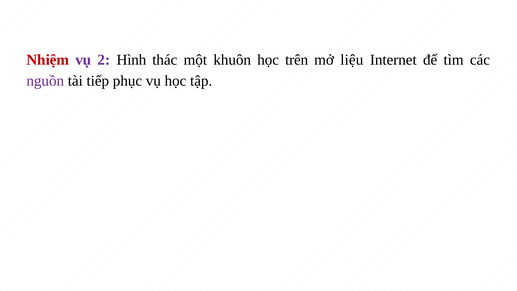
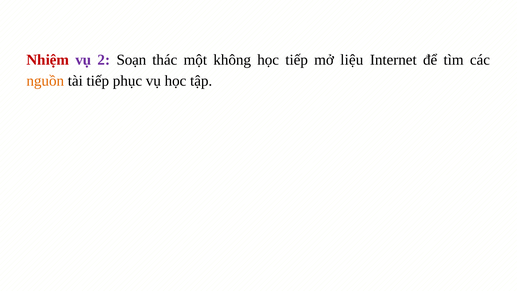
Hình: Hình -> Soạn
khuôn: khuôn -> không
học trên: trên -> tiếp
nguồn colour: purple -> orange
